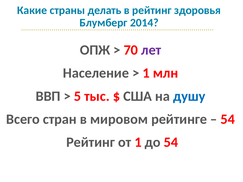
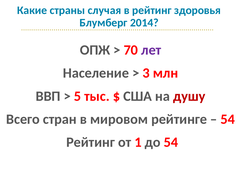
делать: делать -> случая
1 at (146, 73): 1 -> 3
душу colour: blue -> red
